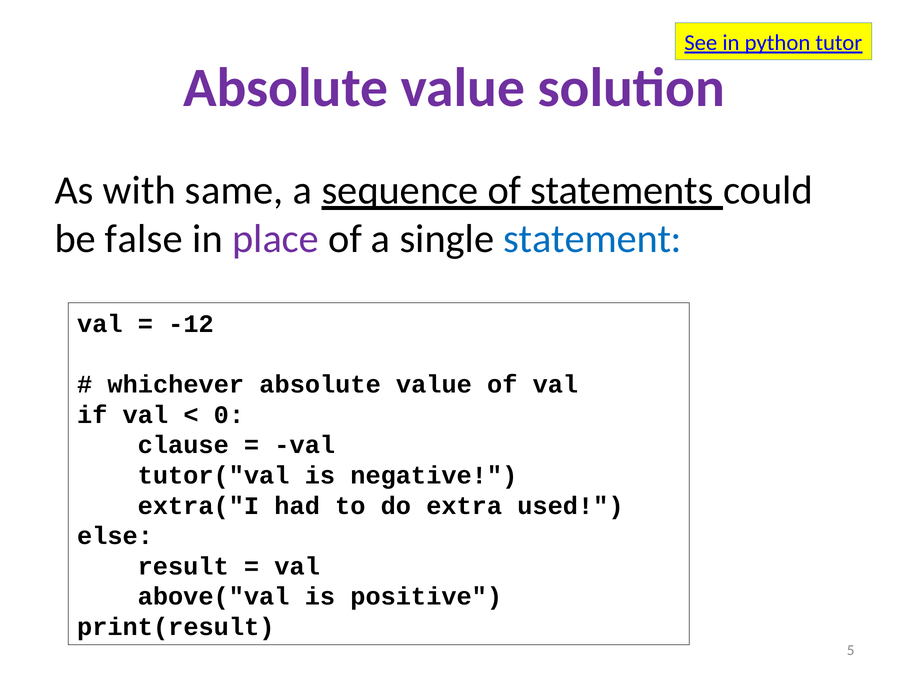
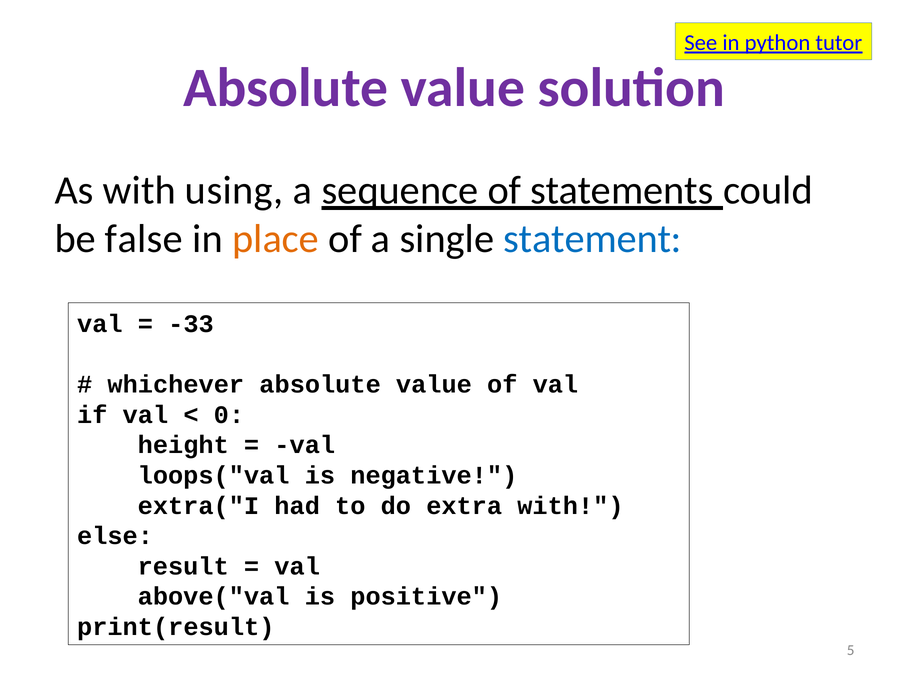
same: same -> using
place colour: purple -> orange
-12: -12 -> -33
clause: clause -> height
tutor("val: tutor("val -> loops("val
extra used: used -> with
